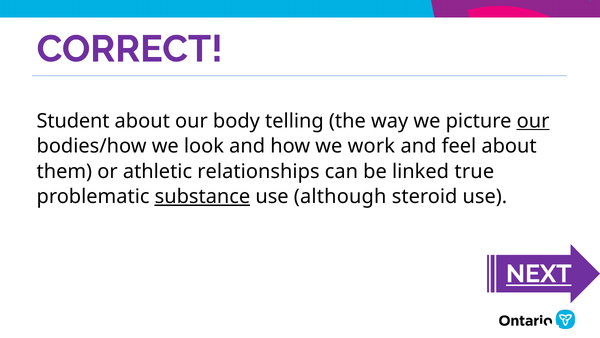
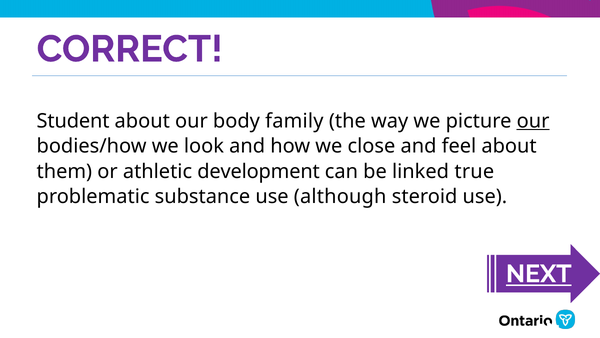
telling: telling -> family
work: work -> close
relationships: relationships -> development
substance underline: present -> none
